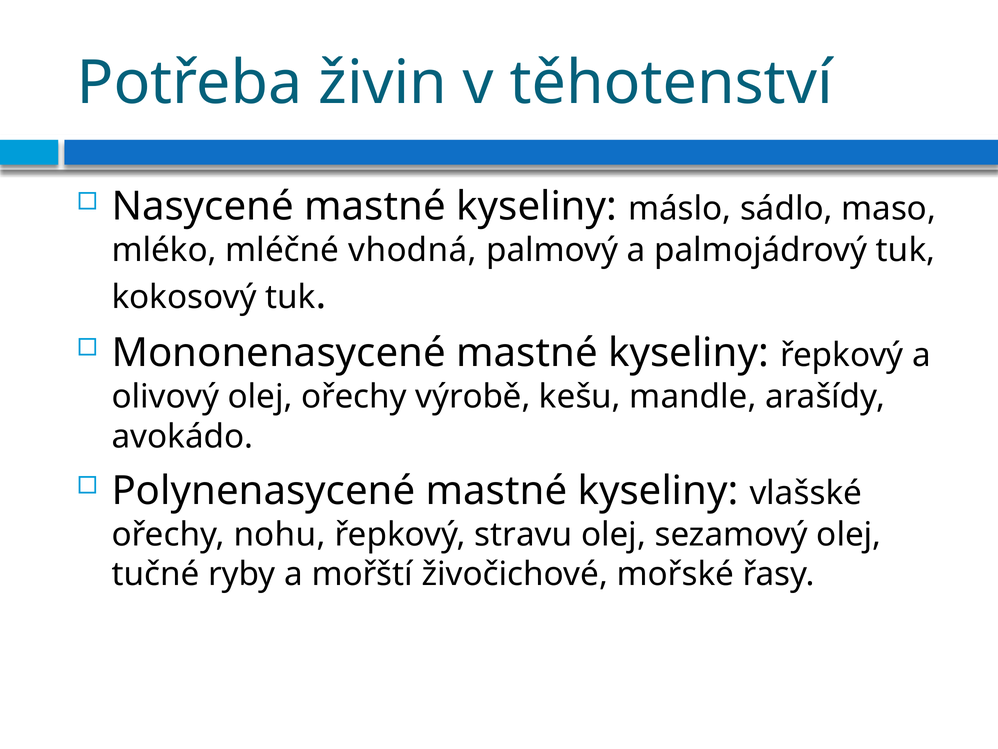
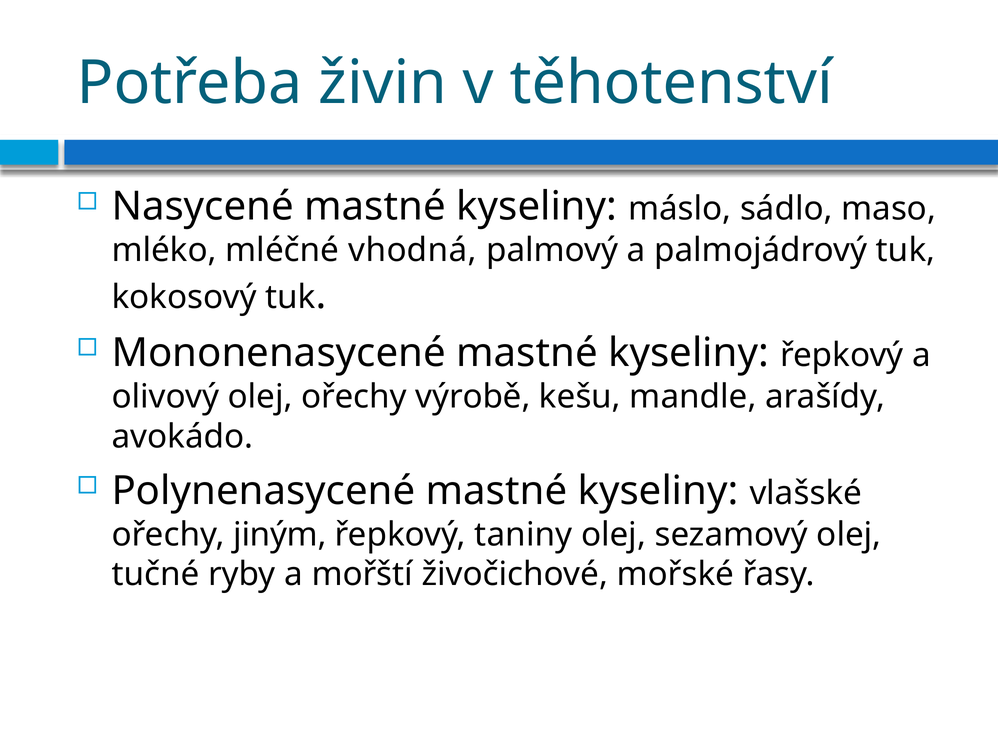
nohu: nohu -> jiným
stravu: stravu -> taniny
